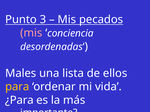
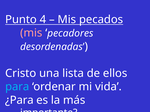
3: 3 -> 4
conciencia: conciencia -> pecadores
Males: Males -> Cristo
para colour: yellow -> light blue
